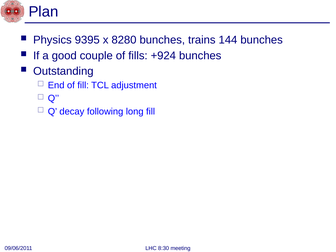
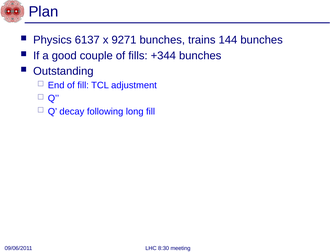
9395: 9395 -> 6137
8280: 8280 -> 9271
+924: +924 -> +344
